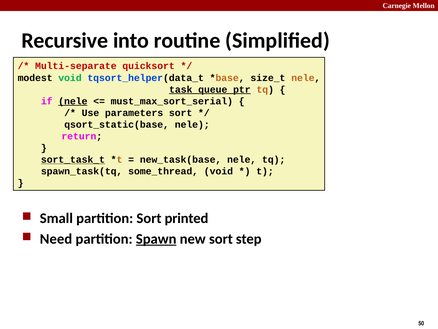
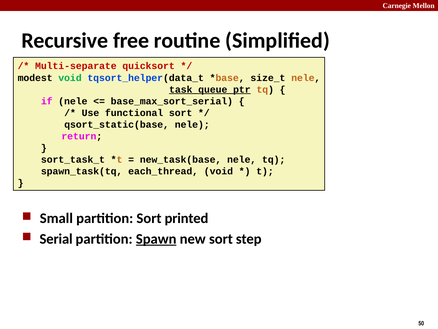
into: into -> free
nele at (73, 101) underline: present -> none
must_max_sort_serial: must_max_sort_serial -> base_max_sort_serial
parameters: parameters -> functional
sort_task_t underline: present -> none
some_thread: some_thread -> each_thread
Need: Need -> Serial
